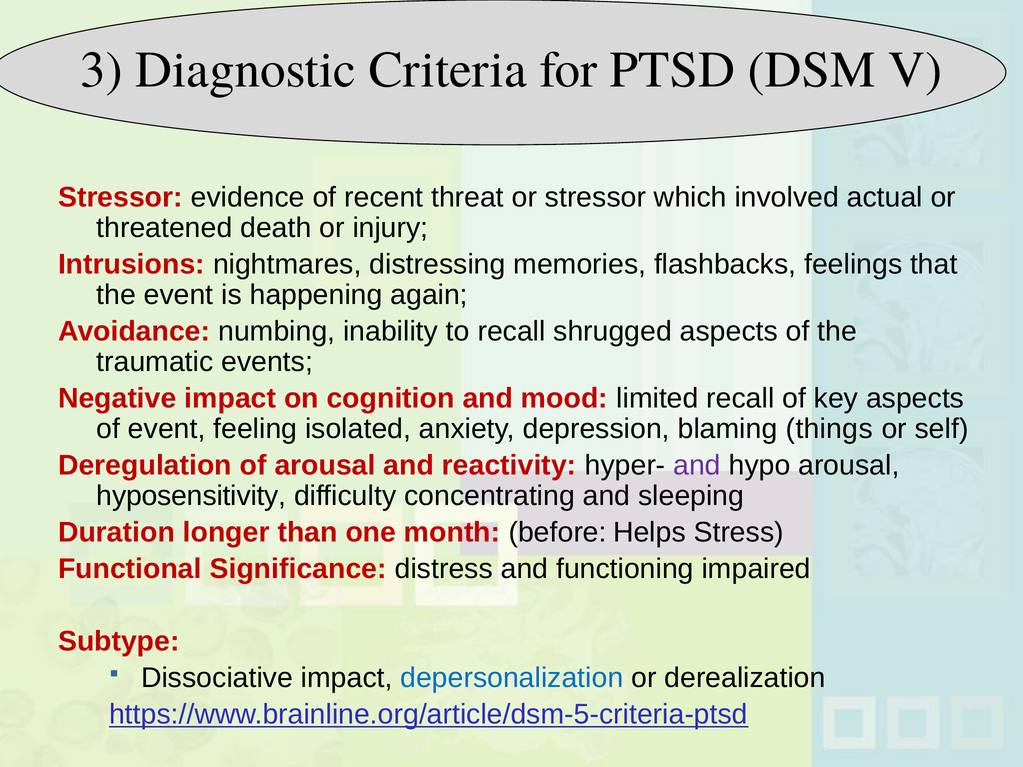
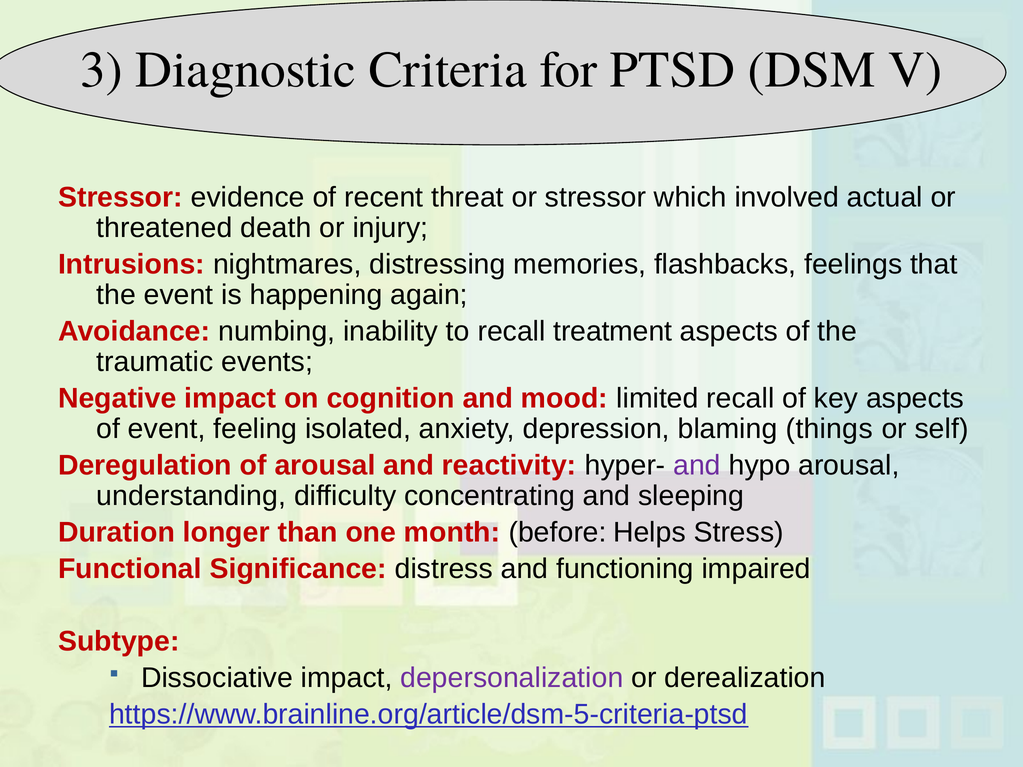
shrugged: shrugged -> treatment
hyposensitivity: hyposensitivity -> understanding
depersonalization colour: blue -> purple
